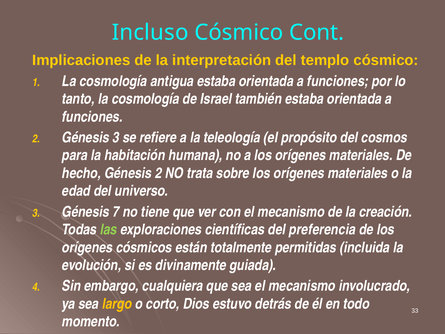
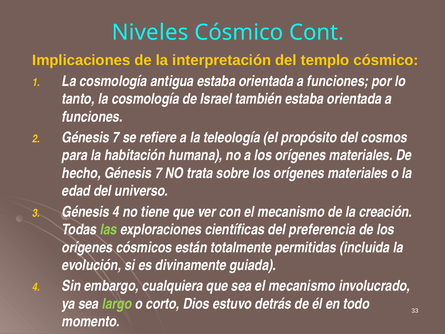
Incluso: Incluso -> Niveles
3 at (116, 138): 3 -> 7
hecho Génesis 2: 2 -> 7
Génesis 7: 7 -> 4
largo colour: yellow -> light green
